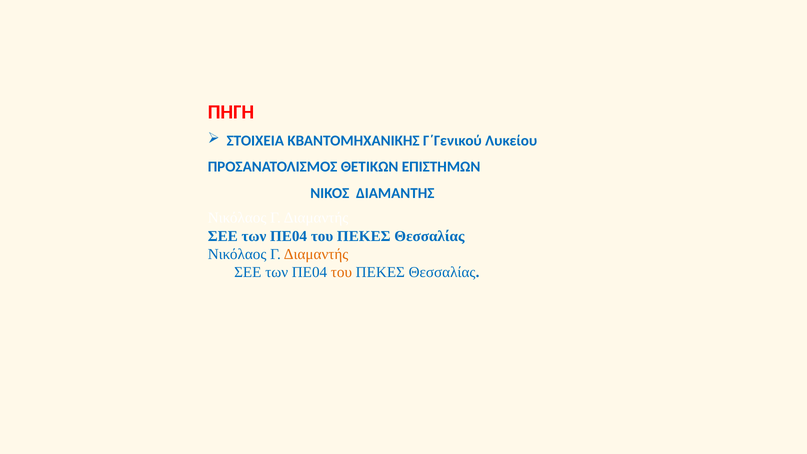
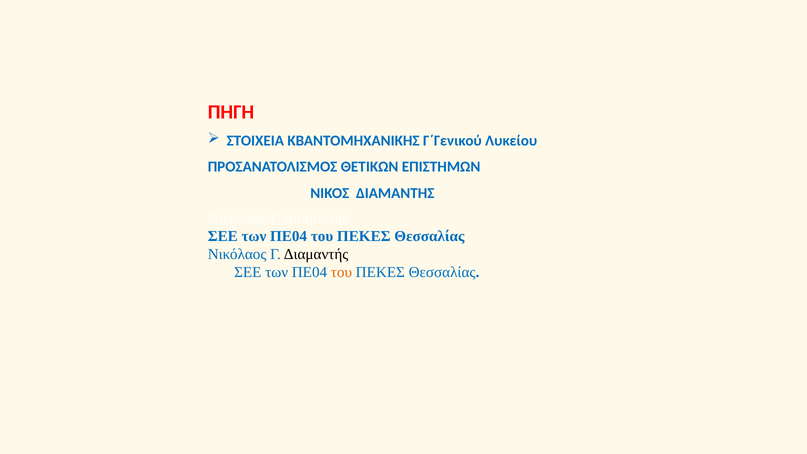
Διαμαντής at (316, 254) colour: orange -> black
